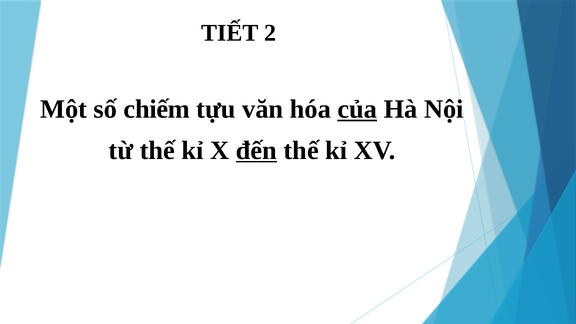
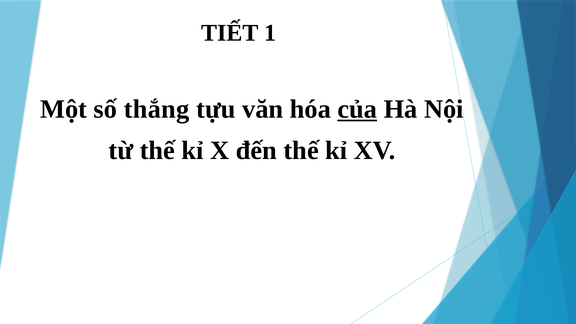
2: 2 -> 1
chiếm: chiếm -> thắng
đến underline: present -> none
